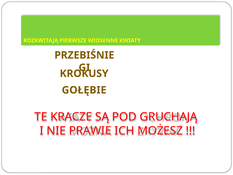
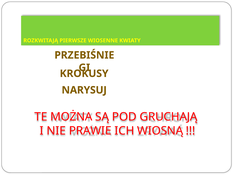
GOŁĘBIE: GOŁĘBIE -> NARYSUJ
KRACZE: KRACZE -> MOŻNA
MOŻESZ: MOŻESZ -> WIOSNĄ
